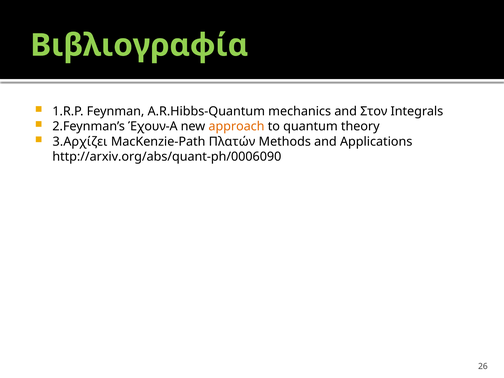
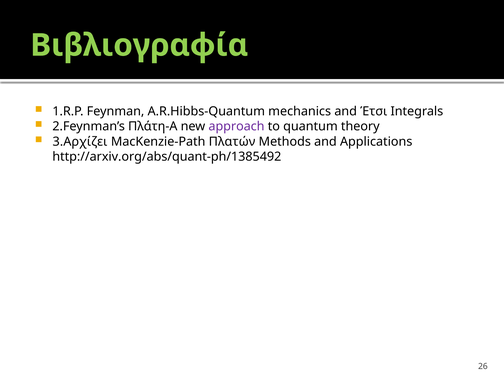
Στον: Στον -> Έτσι
Έχουν-A: Έχουν-A -> Πλάτη-A
approach colour: orange -> purple
http://arxiv.org/abs/quant-ph/0006090: http://arxiv.org/abs/quant-ph/0006090 -> http://arxiv.org/abs/quant-ph/1385492
